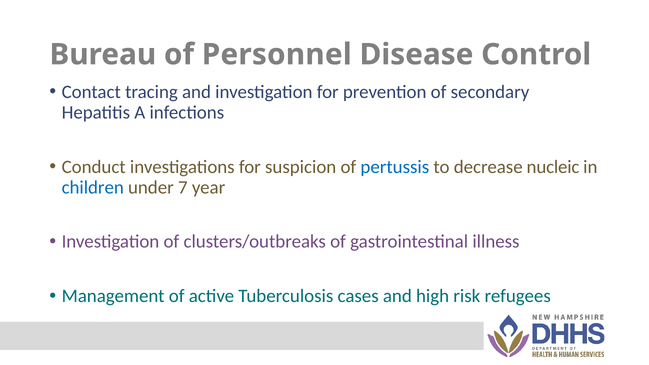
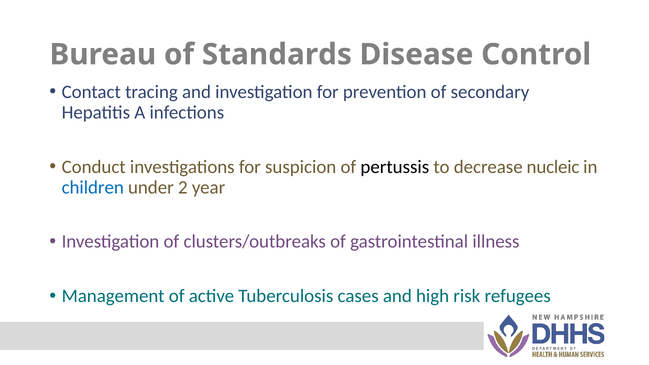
Personnel: Personnel -> Standards
pertussis colour: blue -> black
7: 7 -> 2
